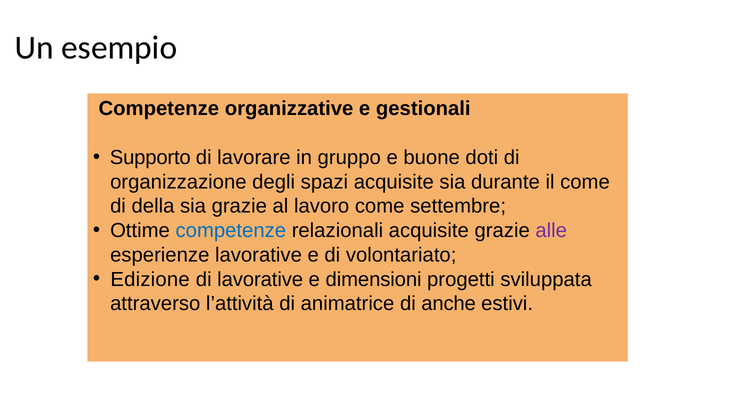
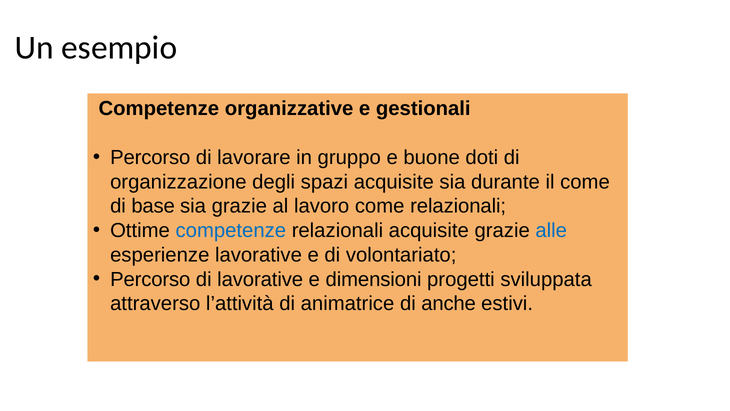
Supporto at (150, 157): Supporto -> Percorso
della: della -> base
come settembre: settembre -> relazionali
alle colour: purple -> blue
Edizione at (150, 279): Edizione -> Percorso
